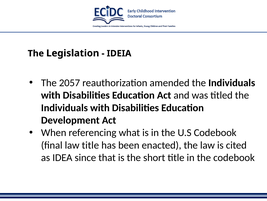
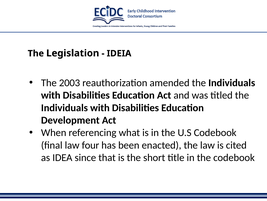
2057: 2057 -> 2003
law title: title -> four
